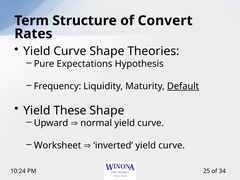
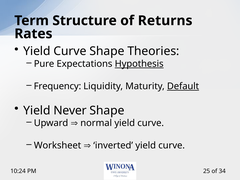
Convert: Convert -> Returns
Hypothesis underline: none -> present
These: These -> Never
